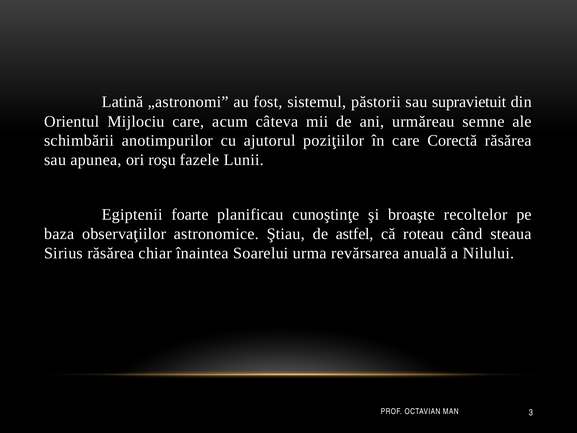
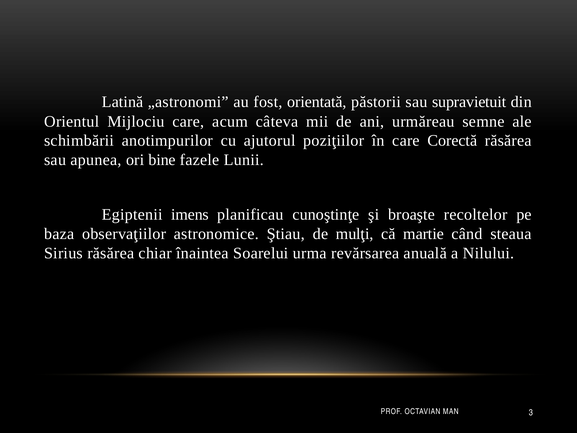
sistemul: sistemul -> orientată
roşu: roşu -> bine
foarte: foarte -> imens
astfel: astfel -> mulţi
roteau: roteau -> martie
